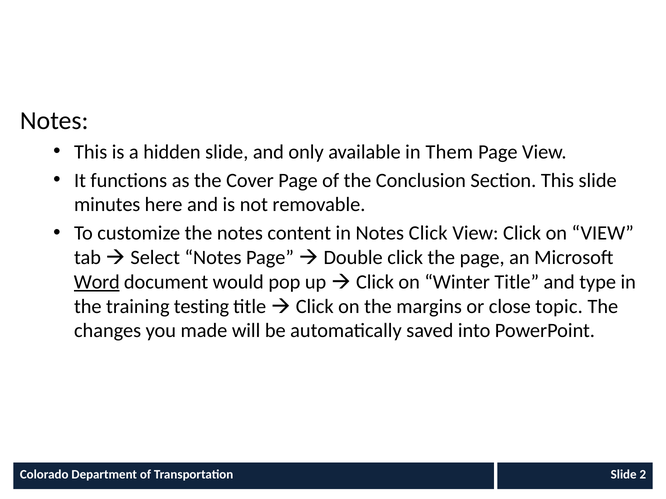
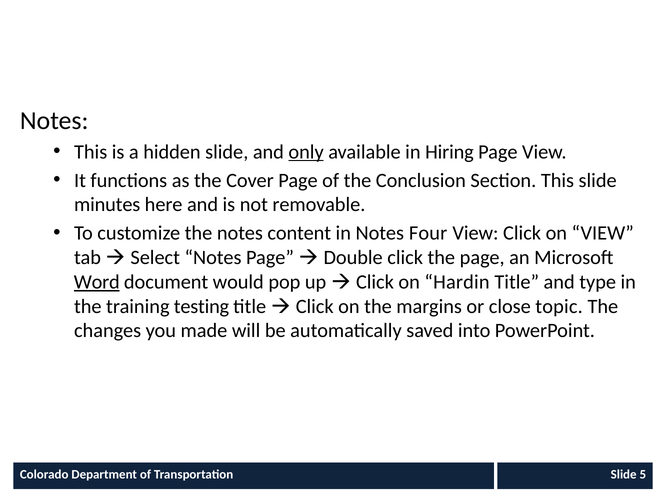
only underline: none -> present
Them: Them -> Hiring
Notes Click: Click -> Four
Winter: Winter -> Hardin
2: 2 -> 5
